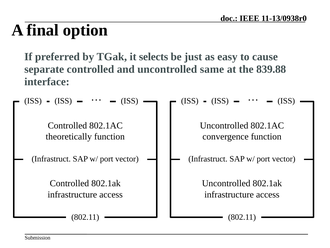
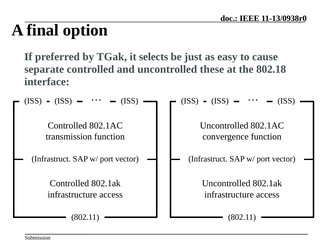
same: same -> these
839.88: 839.88 -> 802.18
theoretically: theoretically -> transmission
